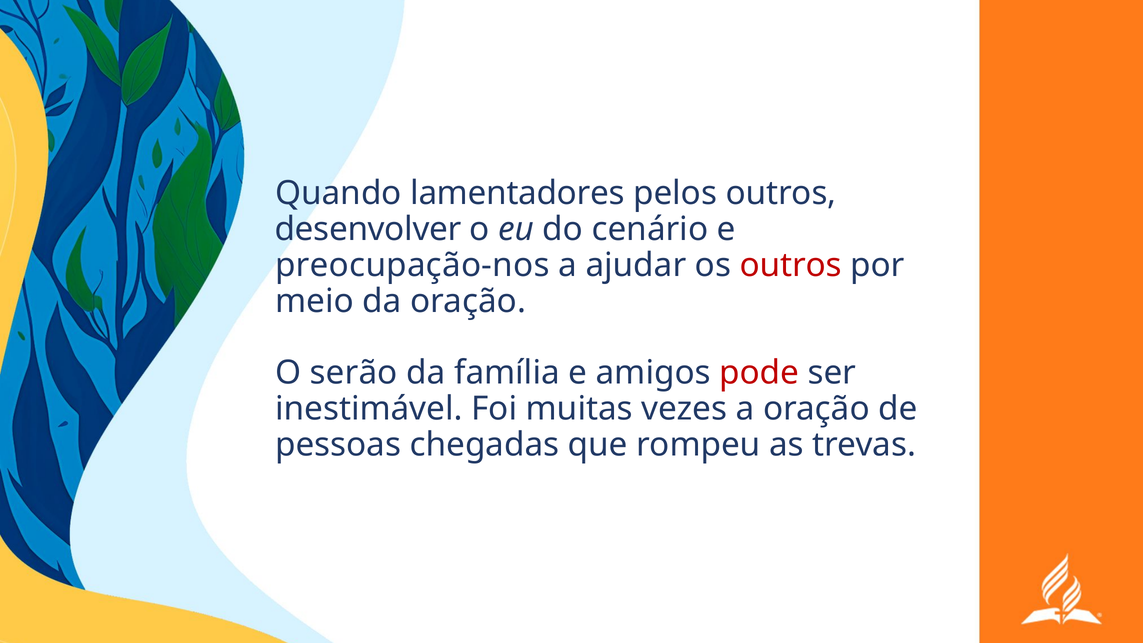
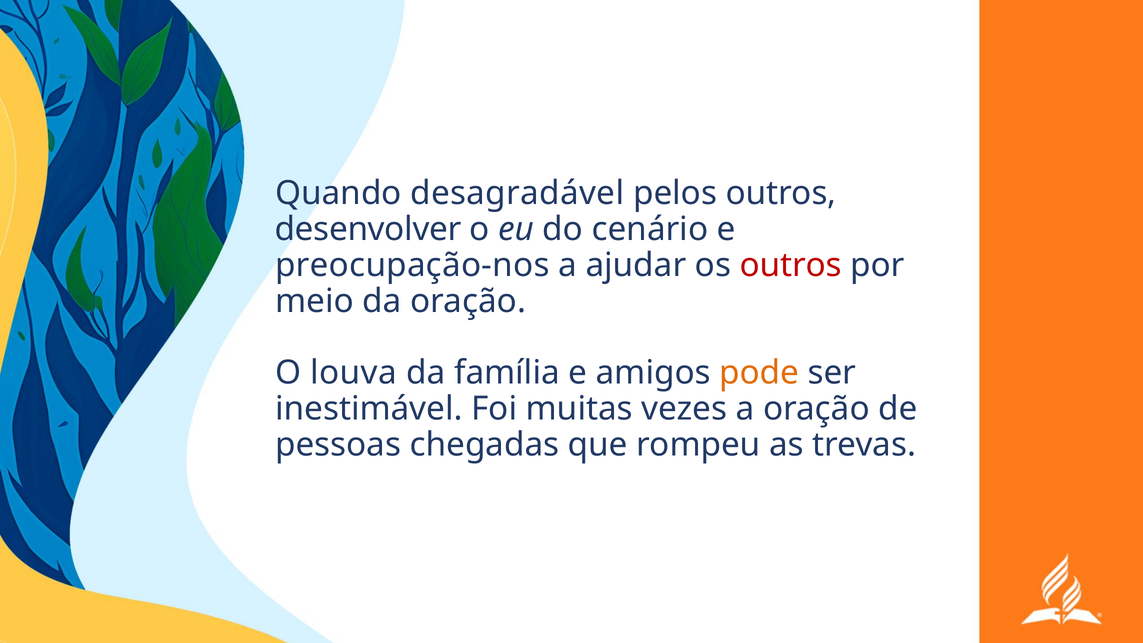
lamentadores: lamentadores -> desagradável
serão: serão -> louva
pode colour: red -> orange
